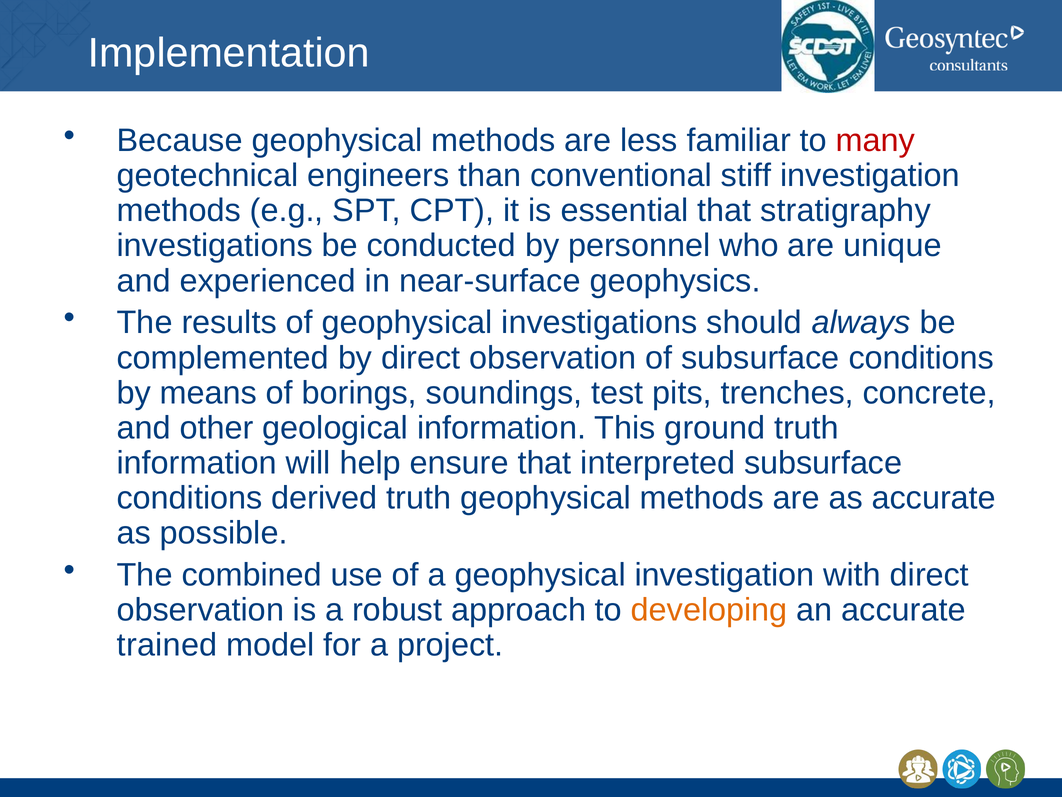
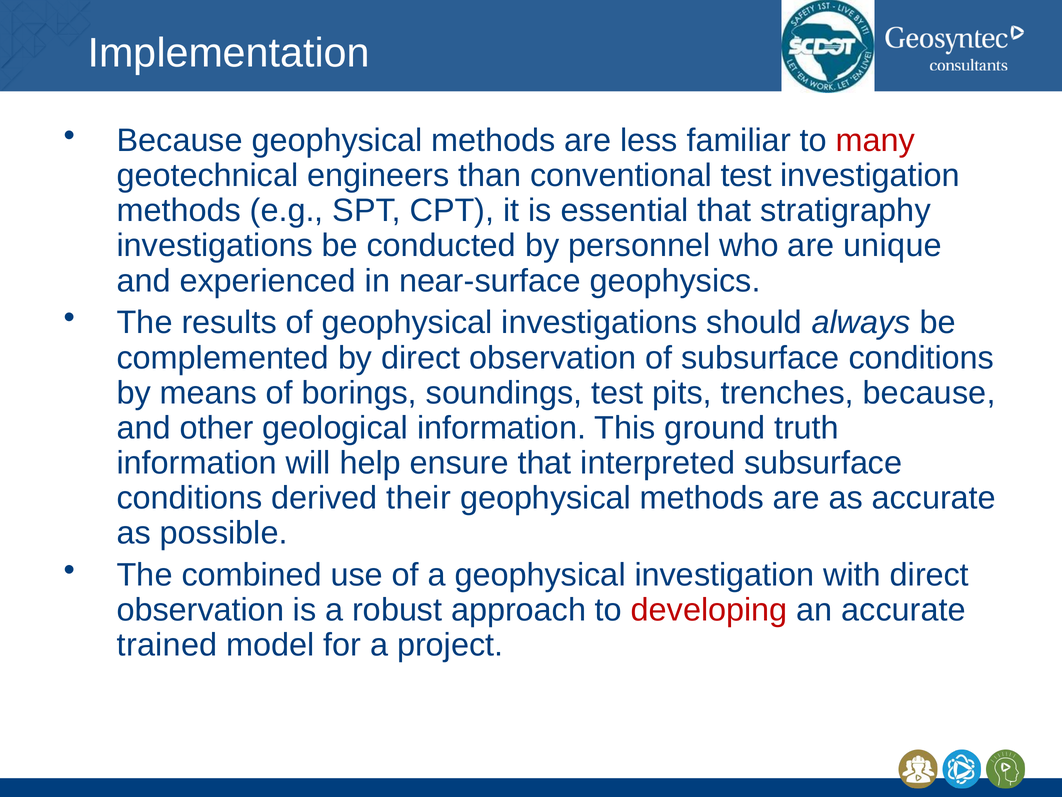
conventional stiff: stiff -> test
trenches concrete: concrete -> because
derived truth: truth -> their
developing colour: orange -> red
